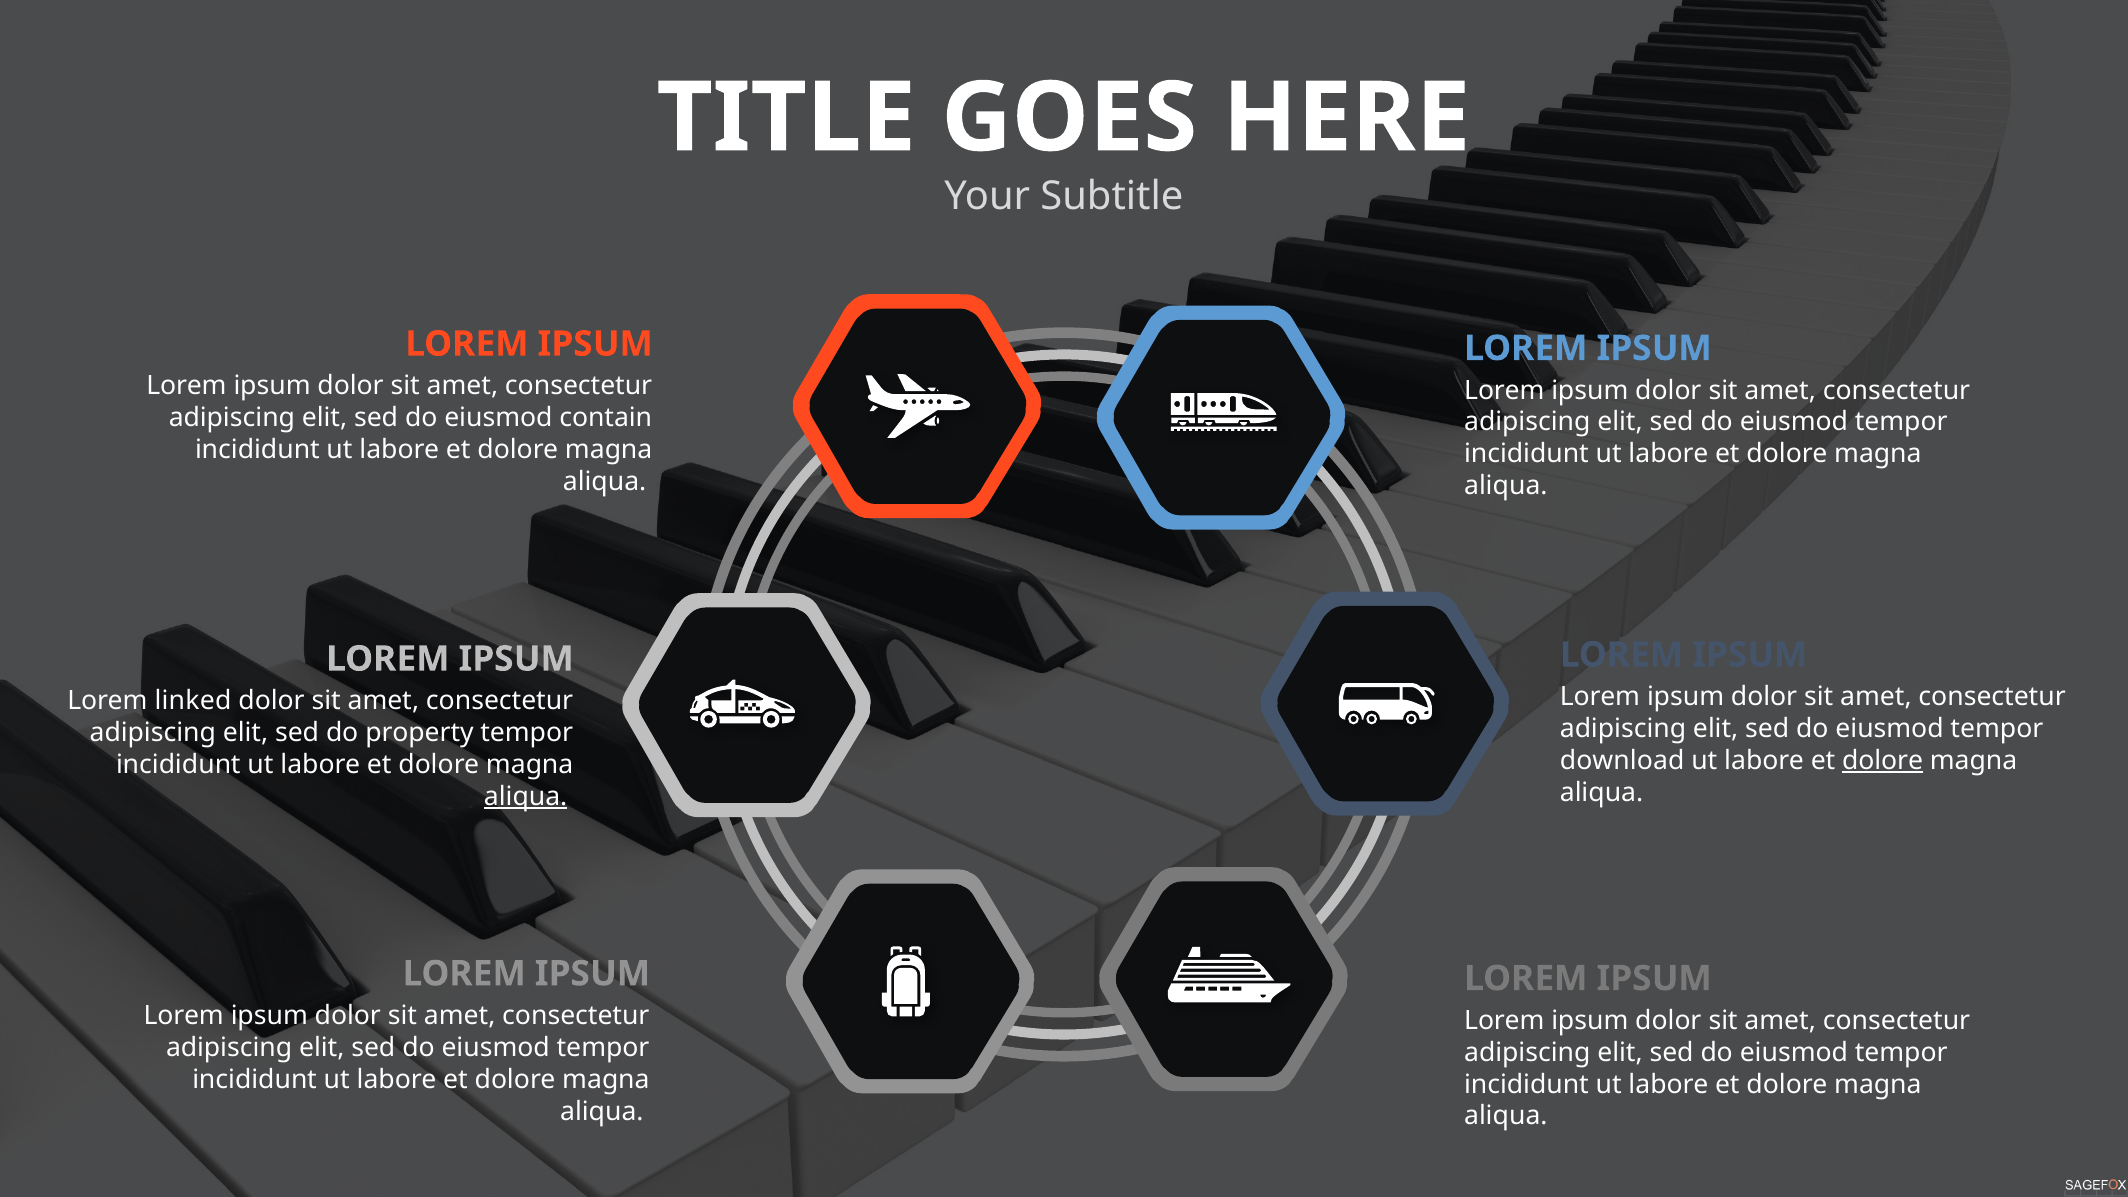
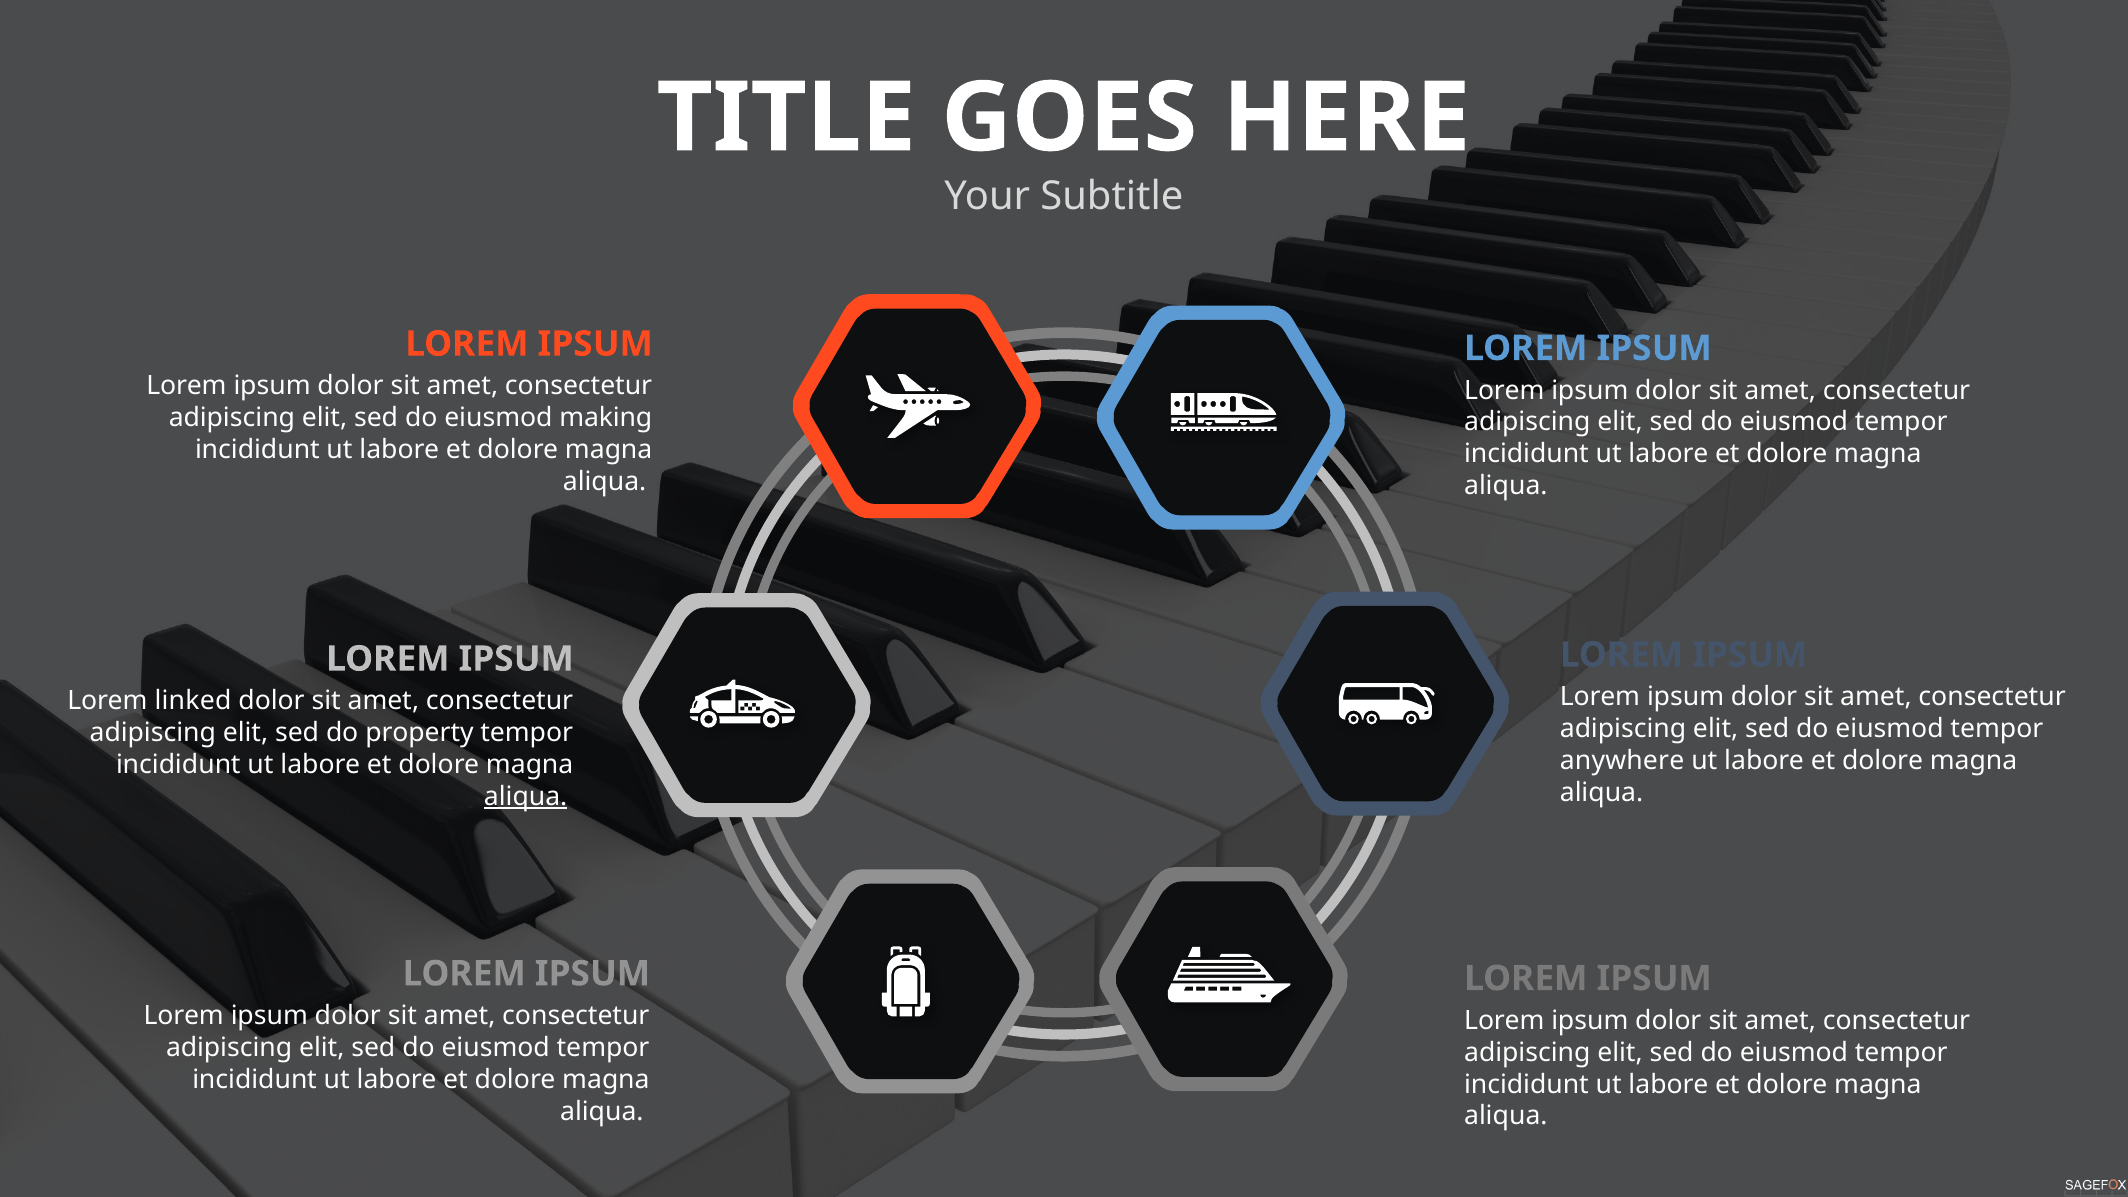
contain: contain -> making
download: download -> anywhere
dolore at (1883, 761) underline: present -> none
